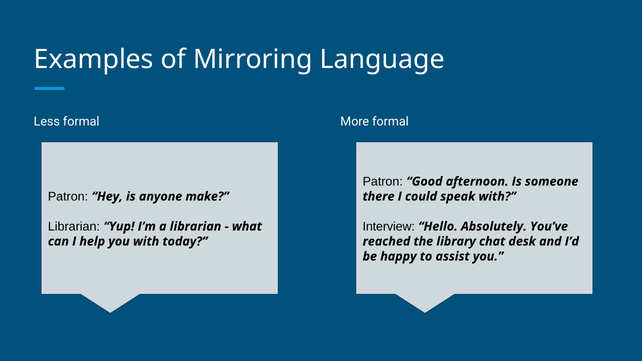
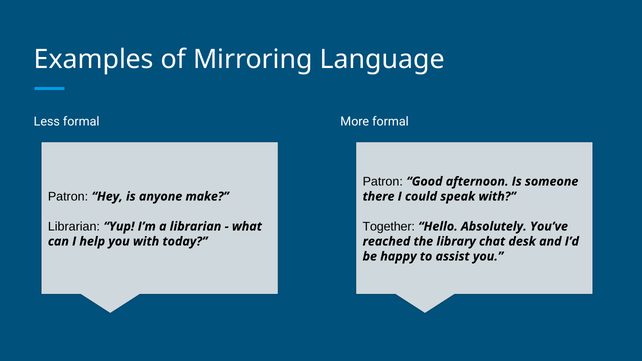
Interview: Interview -> Together
